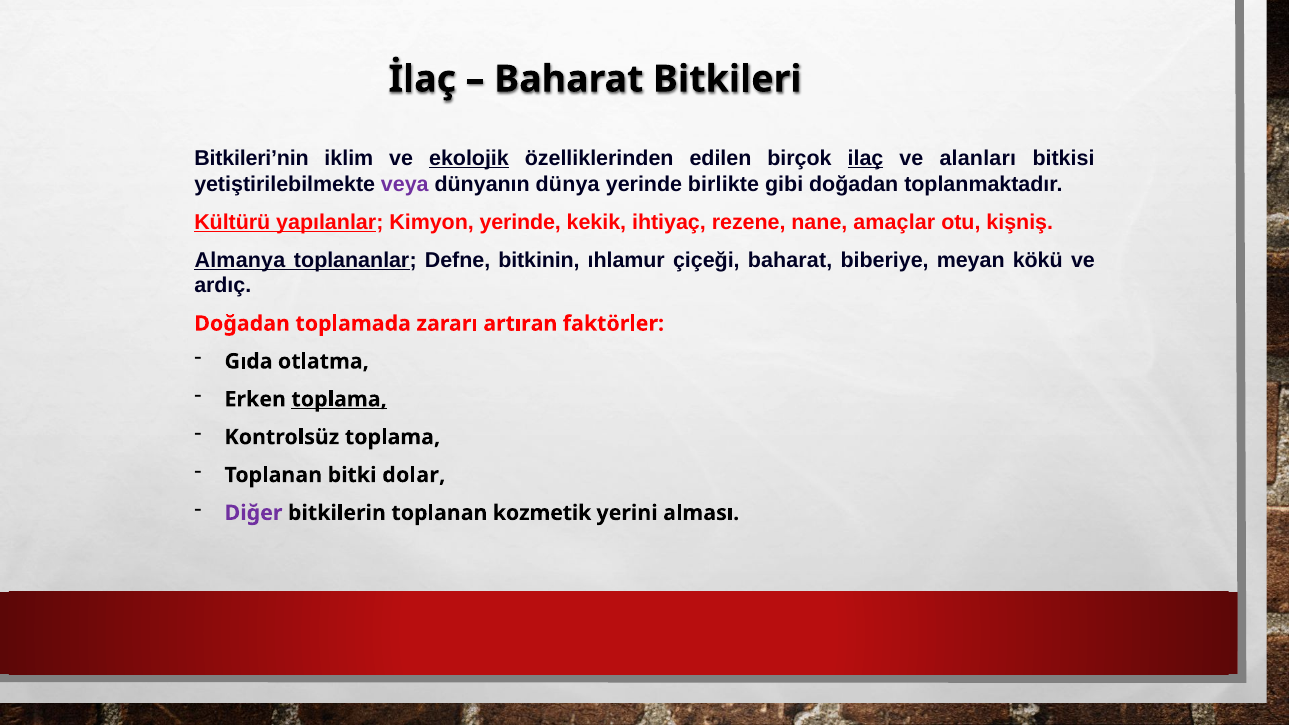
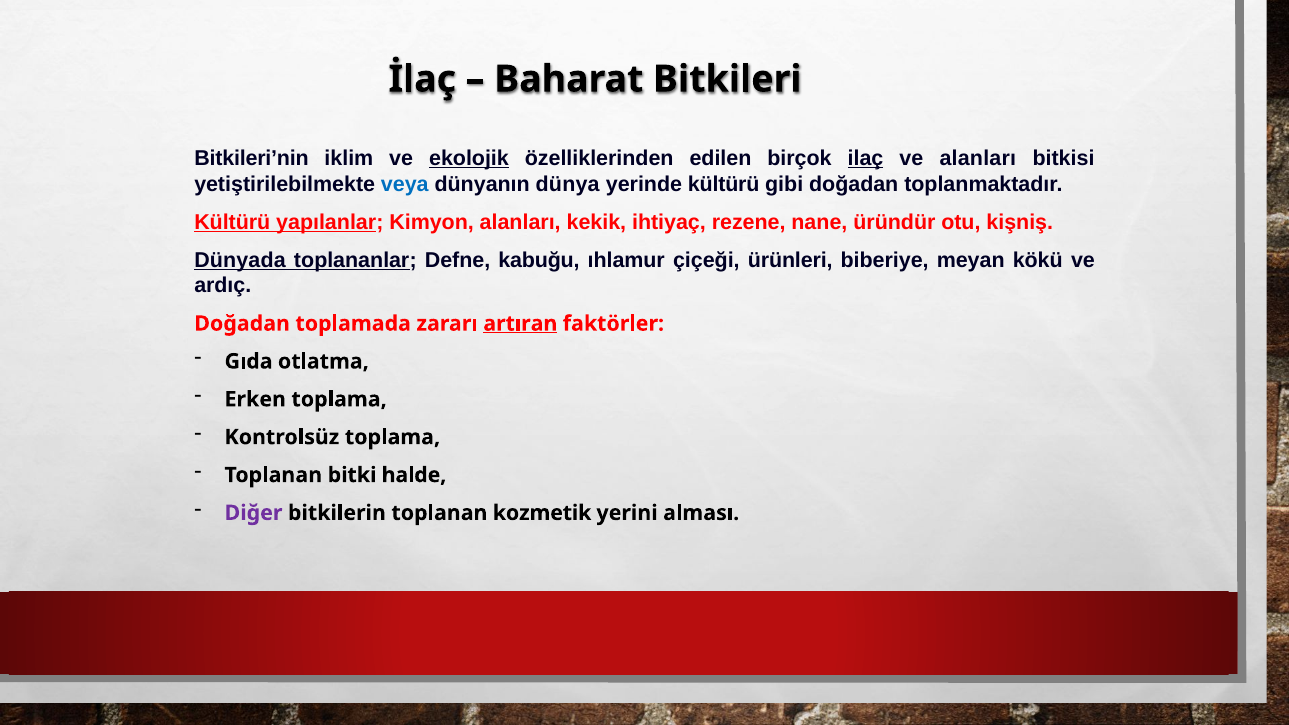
veya colour: purple -> blue
yerinde birlikte: birlikte -> kültürü
Kimyon yerinde: yerinde -> alanları
amaçlar: amaçlar -> üründür
Almanya: Almanya -> Dünyada
bitkinin: bitkinin -> kabuğu
çiçeği baharat: baharat -> ürünleri
artıran underline: none -> present
toplama at (339, 399) underline: present -> none
dolar: dolar -> halde
